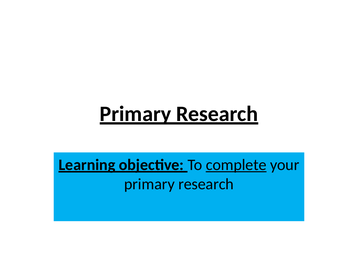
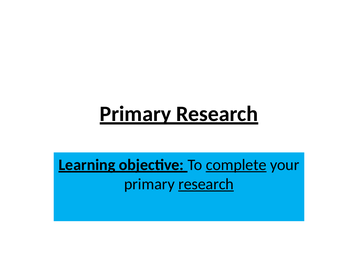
research at (206, 184) underline: none -> present
